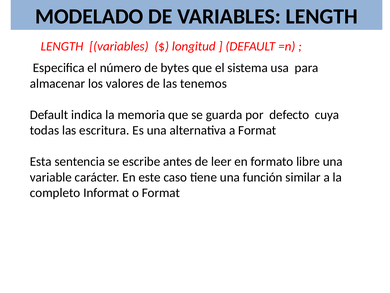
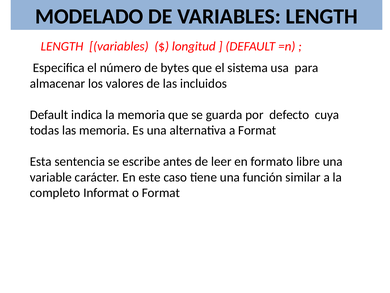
tenemos: tenemos -> incluidos
las escritura: escritura -> memoria
